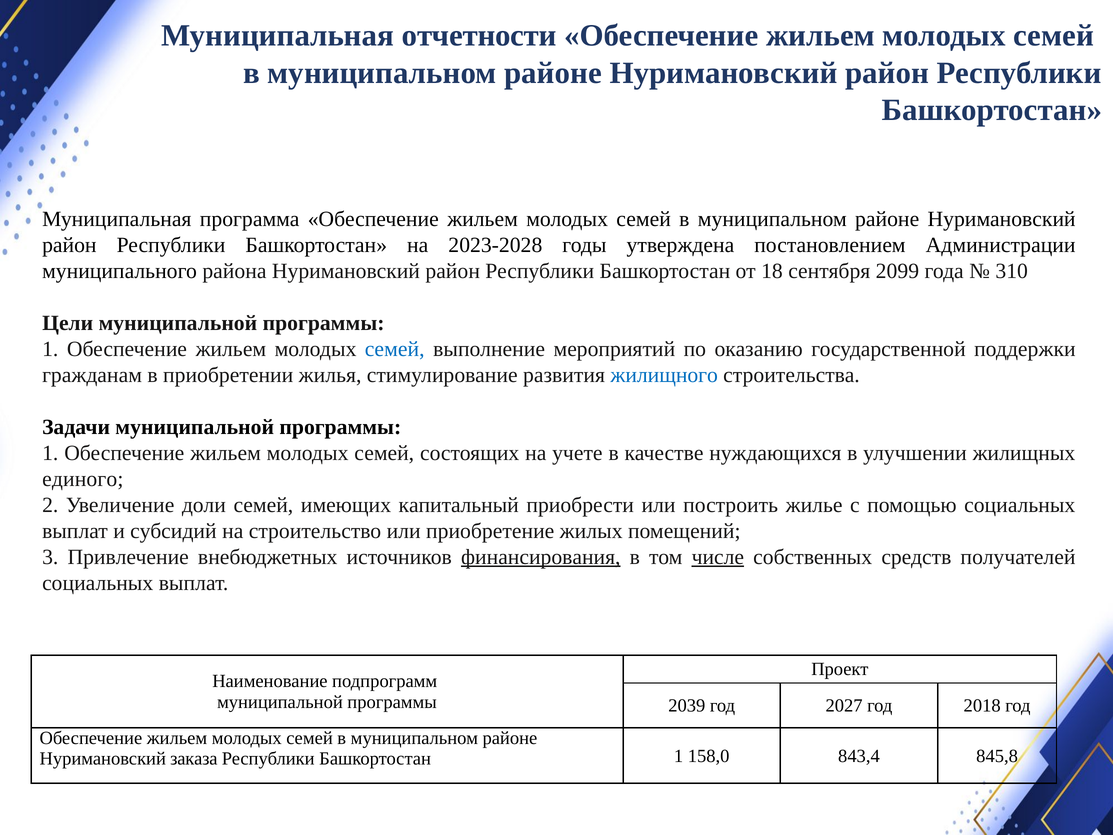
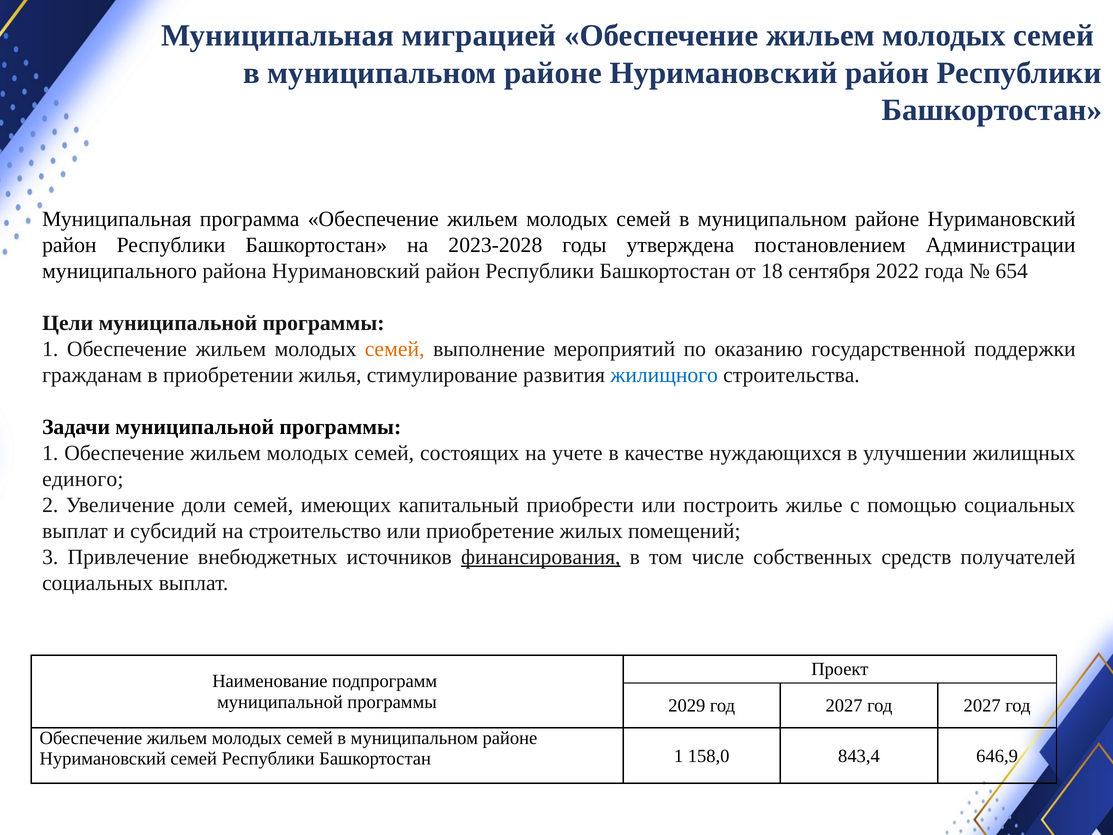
отчетности: отчетности -> миграцией
2099: 2099 -> 2022
310: 310 -> 654
семей at (395, 349) colour: blue -> orange
числе underline: present -> none
2039: 2039 -> 2029
2027 год 2018: 2018 -> 2027
Нуримановский заказа: заказа -> семей
845,8: 845,8 -> 646,9
